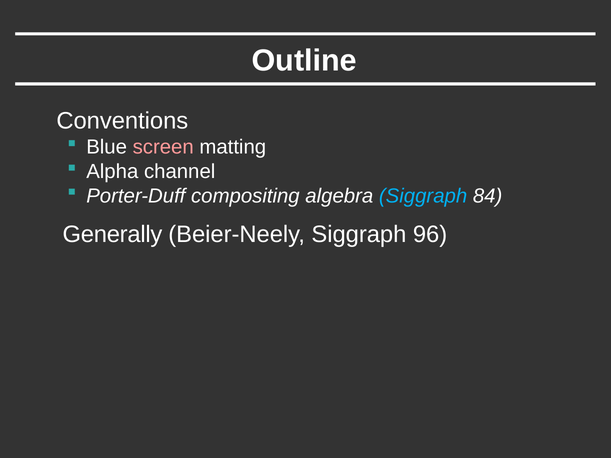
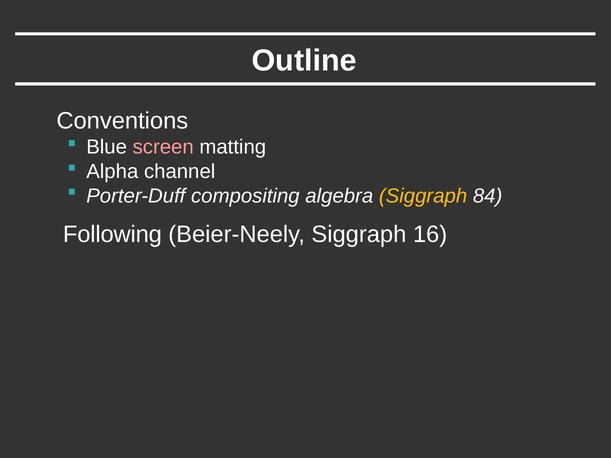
Siggraph at (423, 196) colour: light blue -> yellow
Generally: Generally -> Following
96: 96 -> 16
